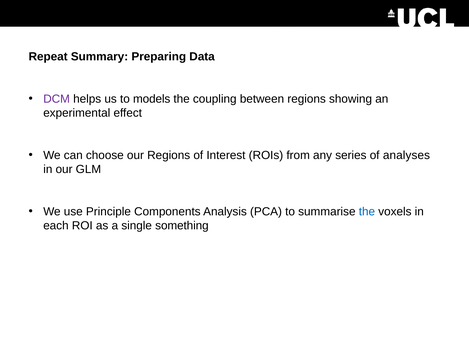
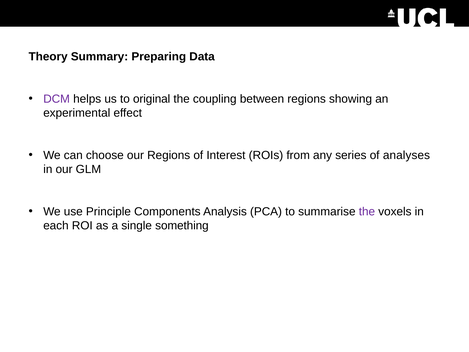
Repeat: Repeat -> Theory
models: models -> original
the at (367, 212) colour: blue -> purple
